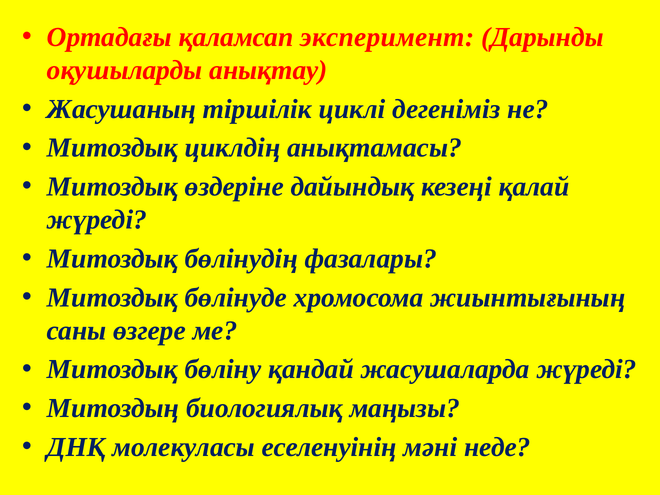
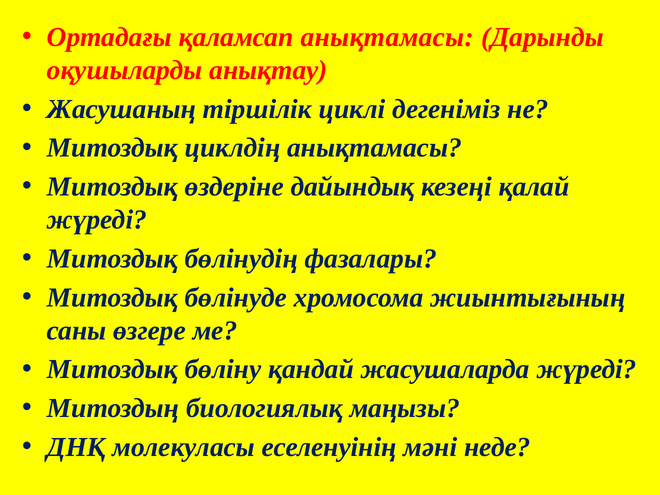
қаламсап эксперимент: эксперимент -> анықтамасы
